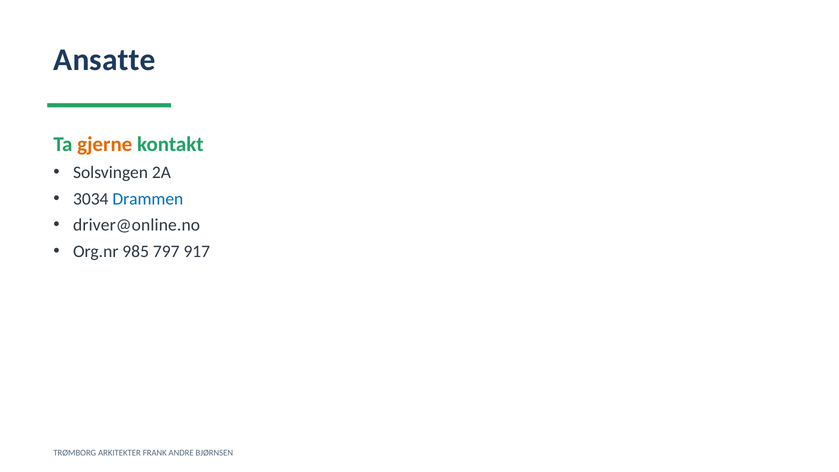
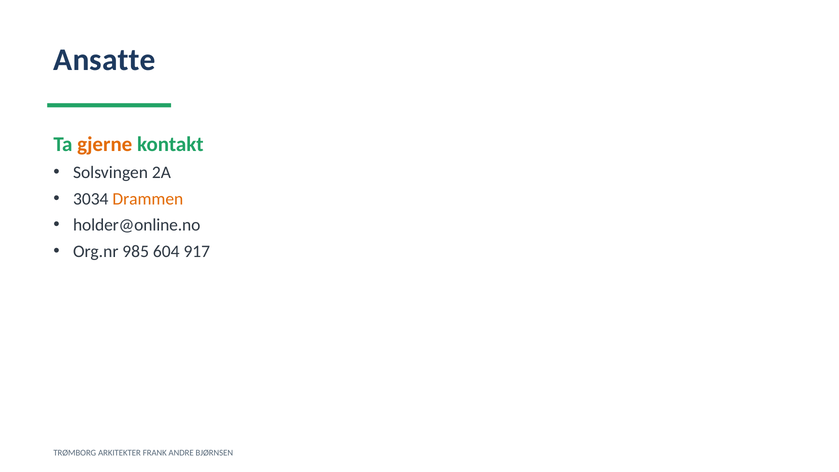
Drammen colour: blue -> orange
driver@online.no: driver@online.no -> holder@online.no
797: 797 -> 604
